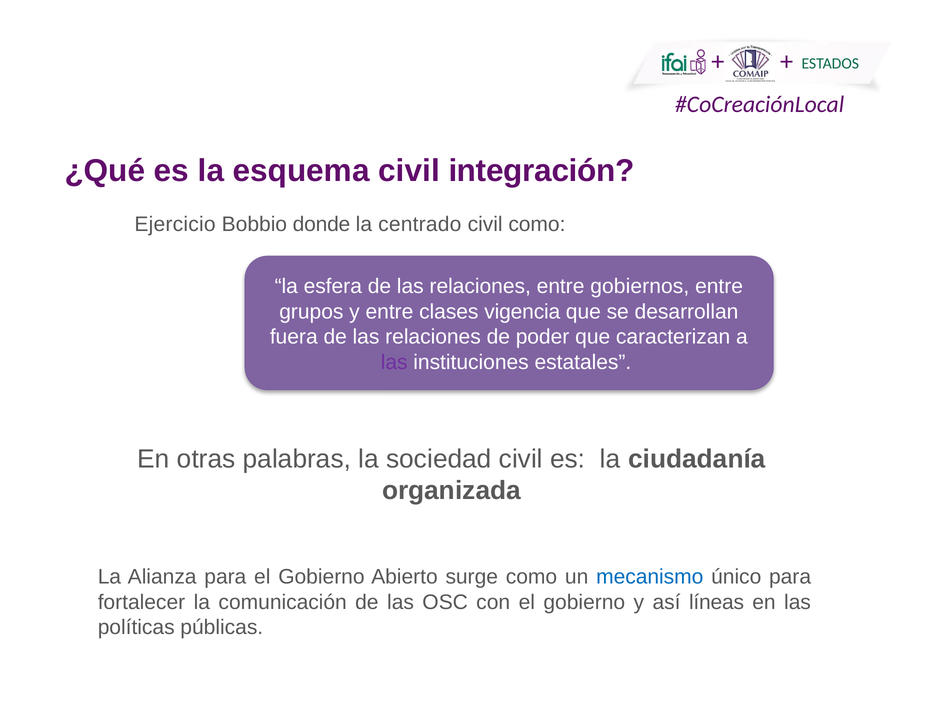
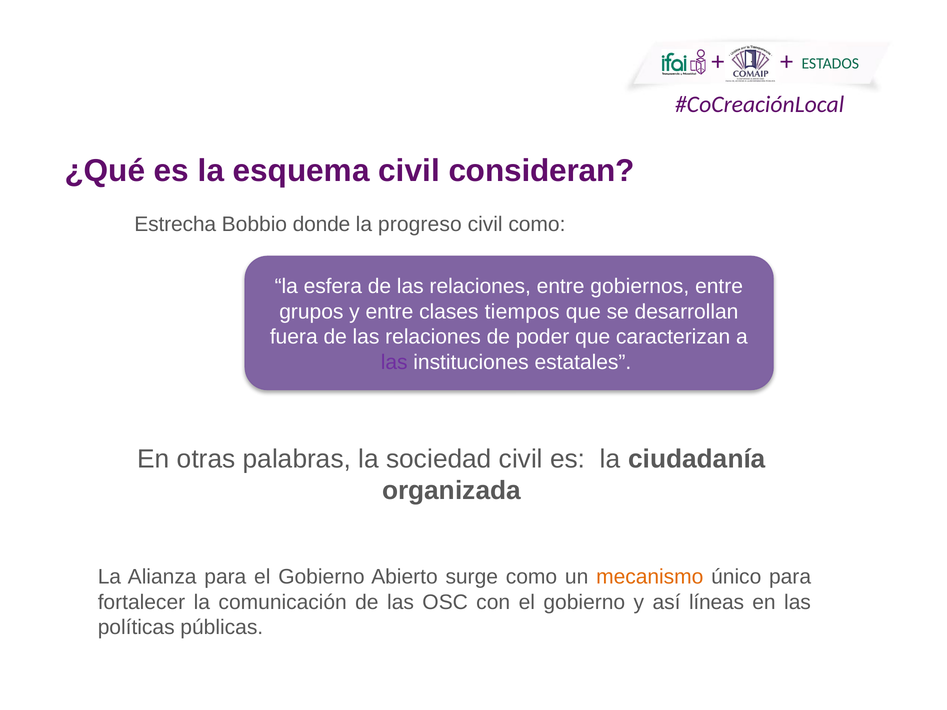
integración: integración -> consideran
Ejercicio: Ejercicio -> Estrecha
centrado: centrado -> progreso
vigencia: vigencia -> tiempos
mecanismo colour: blue -> orange
